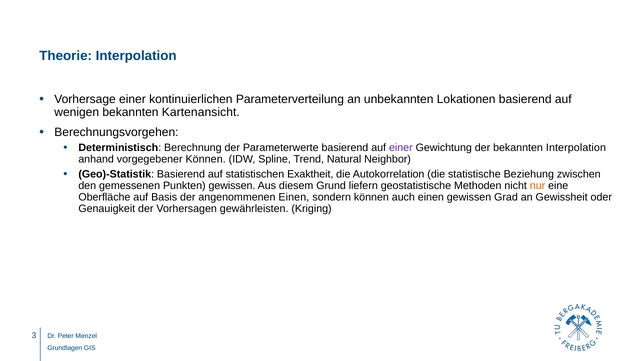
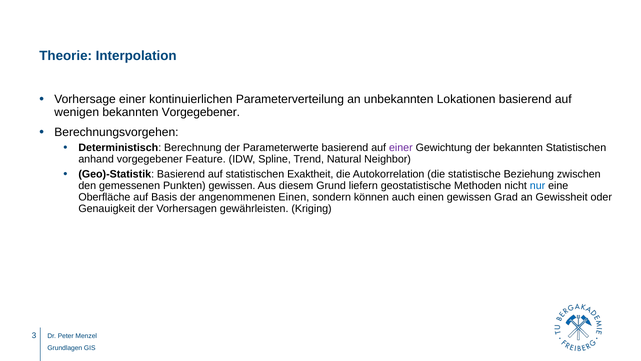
bekannten Kartenansicht: Kartenansicht -> Vorgegebener
bekannten Interpolation: Interpolation -> Statistischen
vorgegebener Können: Können -> Feature
nur colour: orange -> blue
